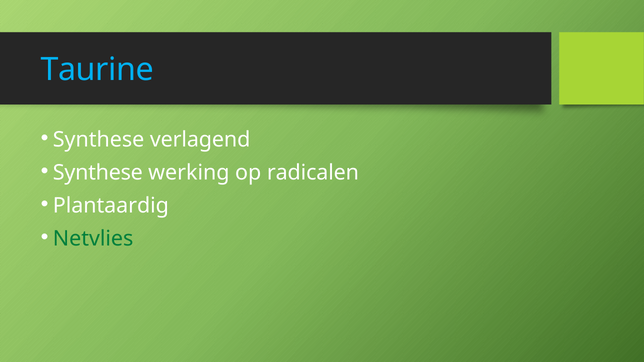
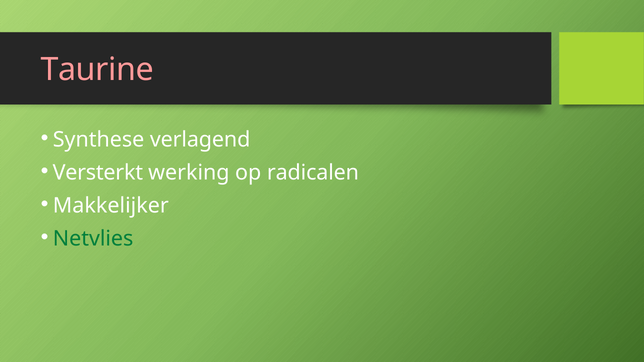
Taurine colour: light blue -> pink
Synthese at (98, 173): Synthese -> Versterkt
Plantaardig: Plantaardig -> Makkelijker
